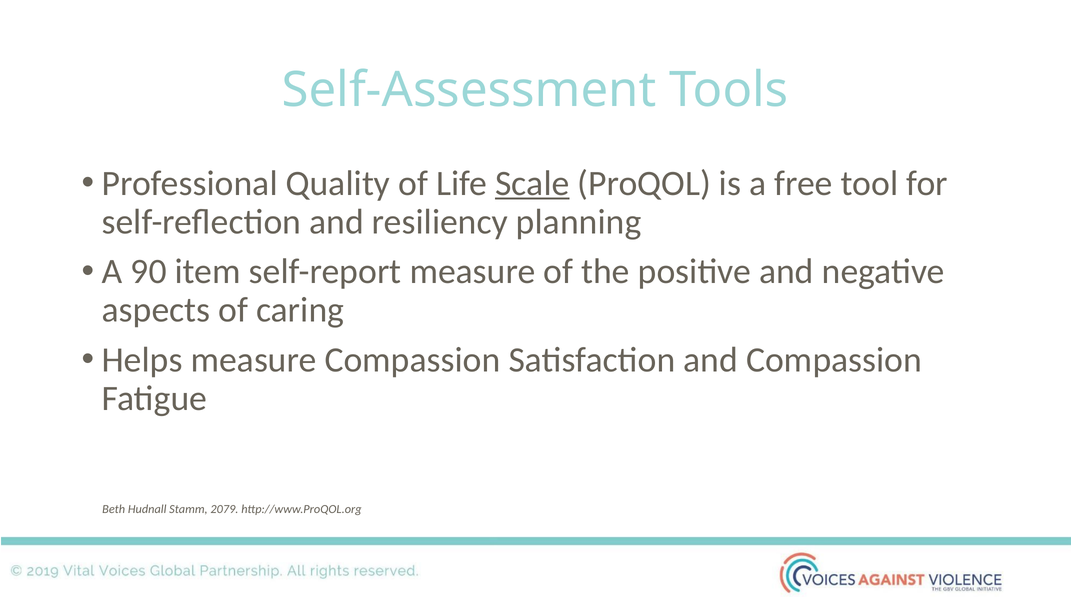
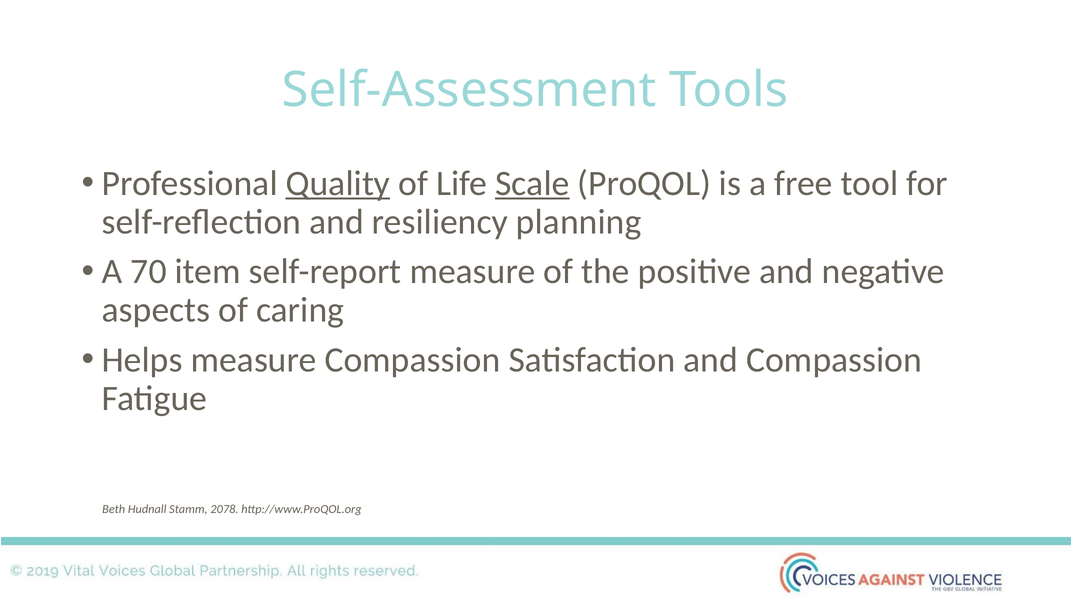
Quality underline: none -> present
90: 90 -> 70
2079: 2079 -> 2078
